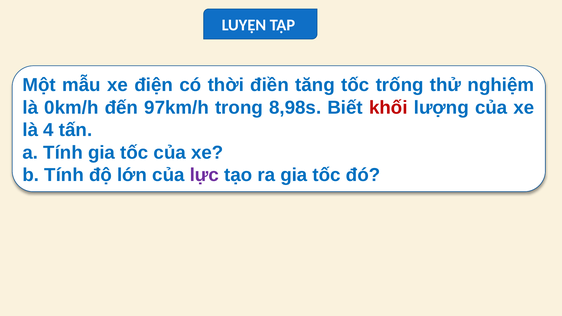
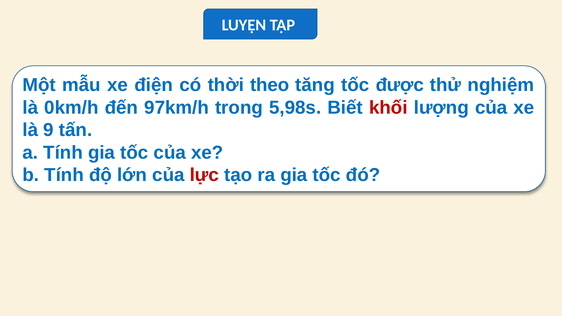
điền: điền -> theo
trống: trống -> được
8,98s: 8,98s -> 5,98s
4: 4 -> 9
lực colour: purple -> red
